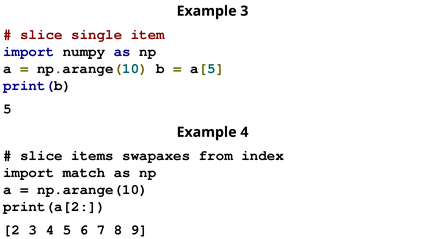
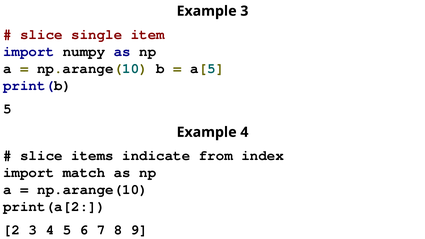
swapaxes: swapaxes -> indicate
